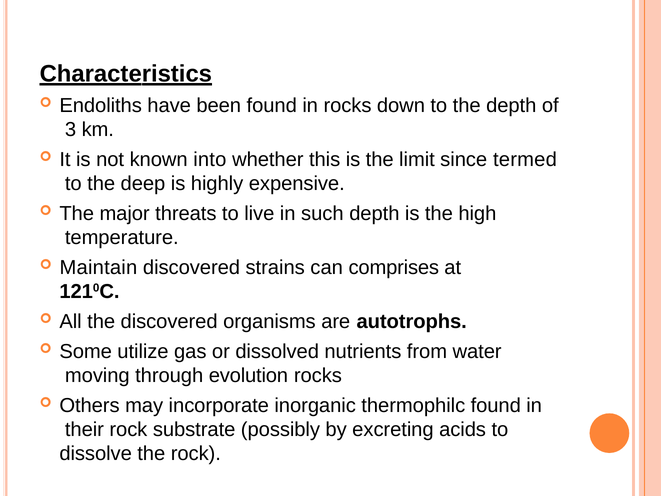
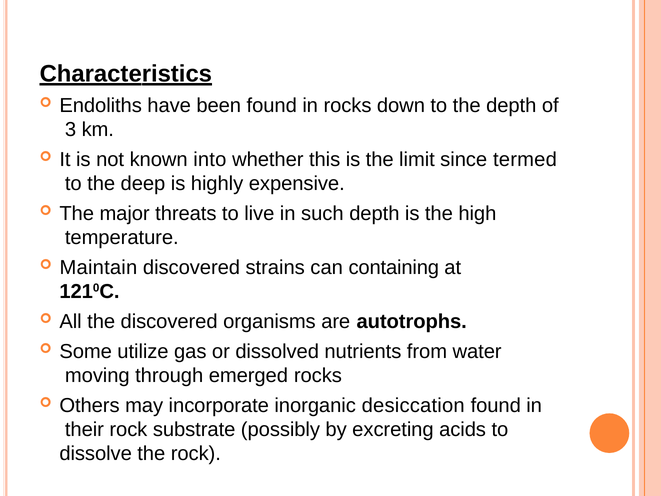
comprises: comprises -> containing
evolution: evolution -> emerged
thermophilc: thermophilc -> desiccation
